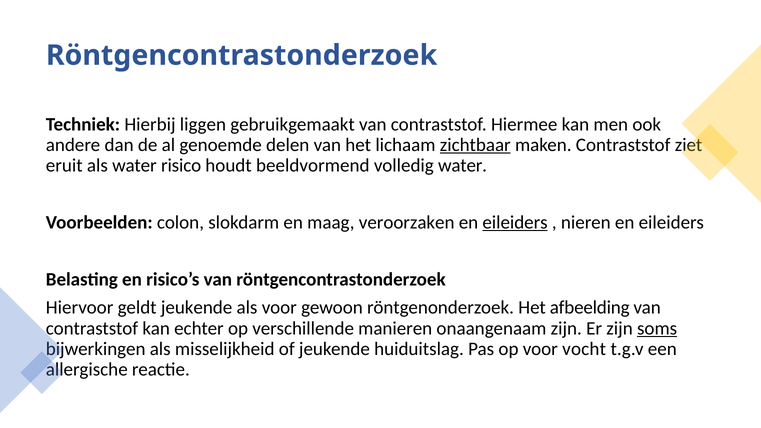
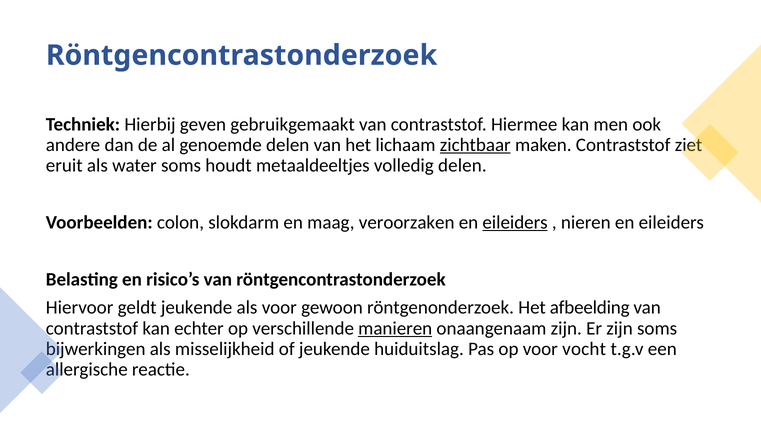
liggen: liggen -> geven
water risico: risico -> soms
beeldvormend: beeldvormend -> metaaldeeltjes
volledig water: water -> delen
manieren underline: none -> present
soms at (657, 328) underline: present -> none
